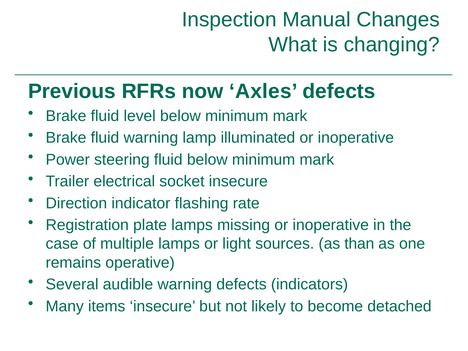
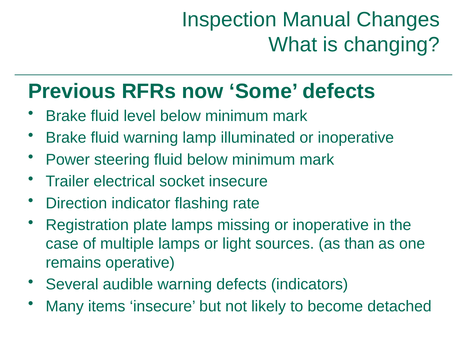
Axles: Axles -> Some
